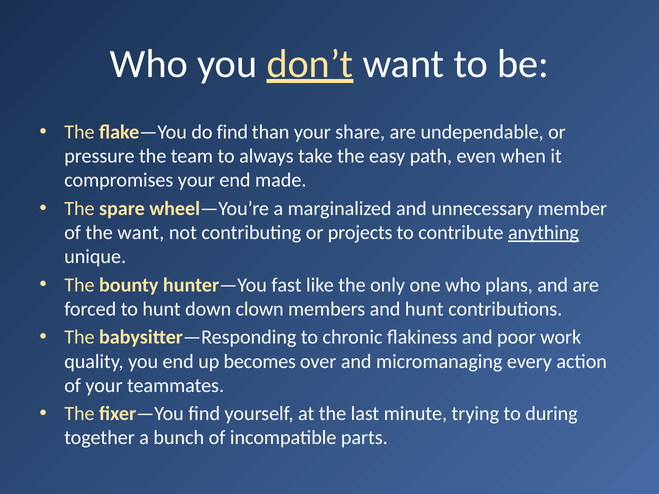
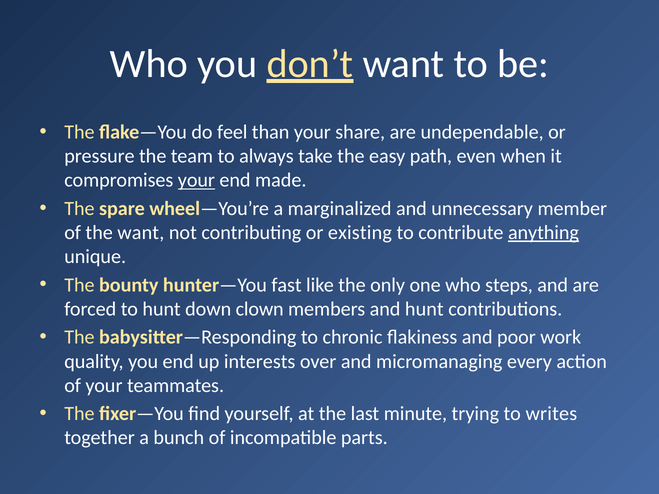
do find: find -> feel
your at (196, 180) underline: none -> present
projects: projects -> existing
plans: plans -> steps
becomes: becomes -> interests
during: during -> writes
